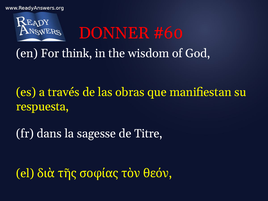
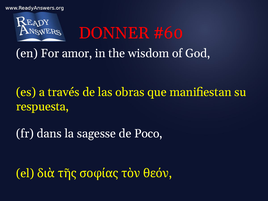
think: think -> amor
Titre: Titre -> Poco
